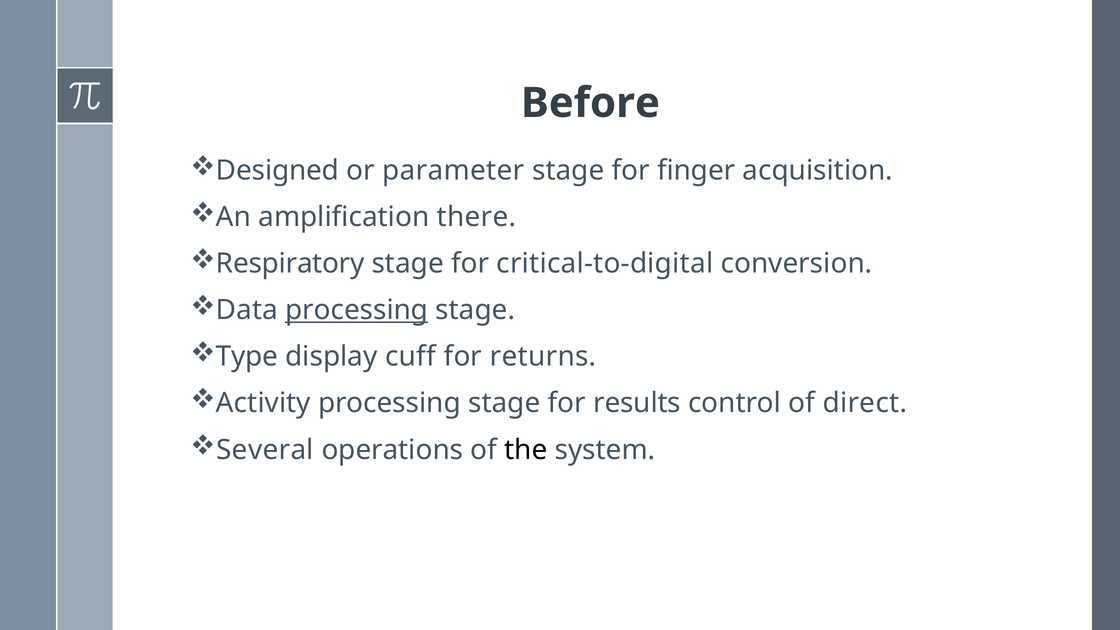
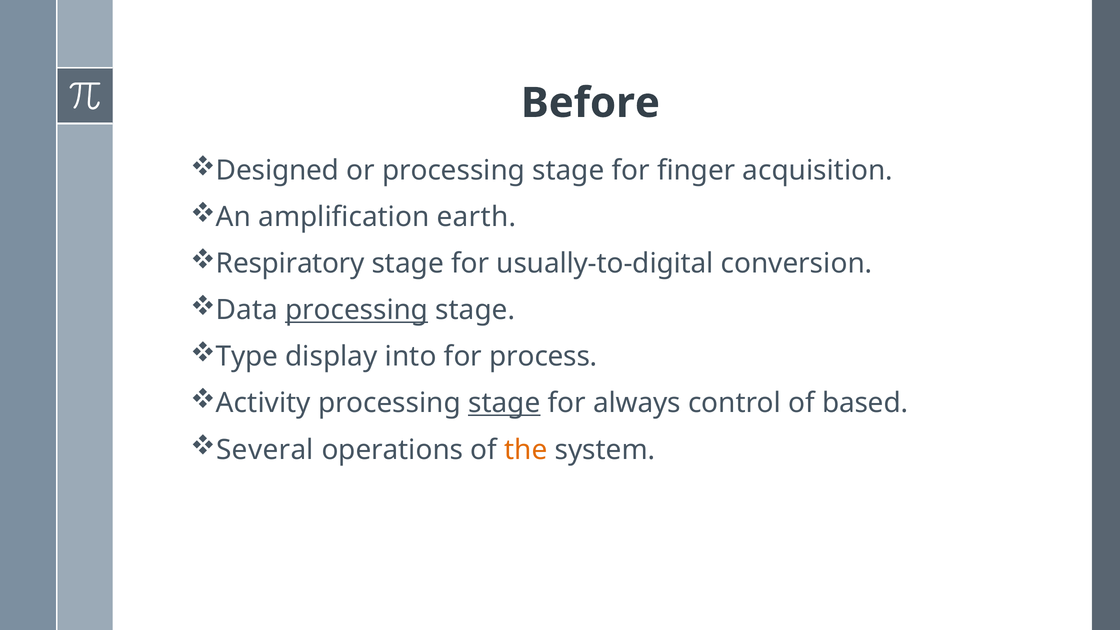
or parameter: parameter -> processing
there: there -> earth
critical‐to‐digital: critical‐to‐digital -> usually‐to‐digital
cuff: cuff -> into
returns: returns -> process
stage at (504, 403) underline: none -> present
results: results -> always
direct: direct -> based
the colour: black -> orange
